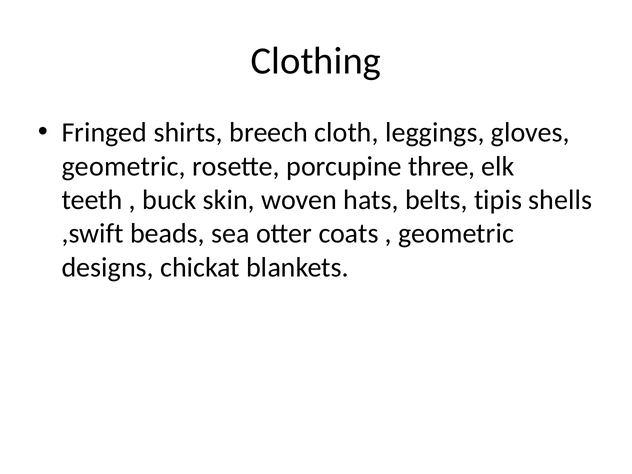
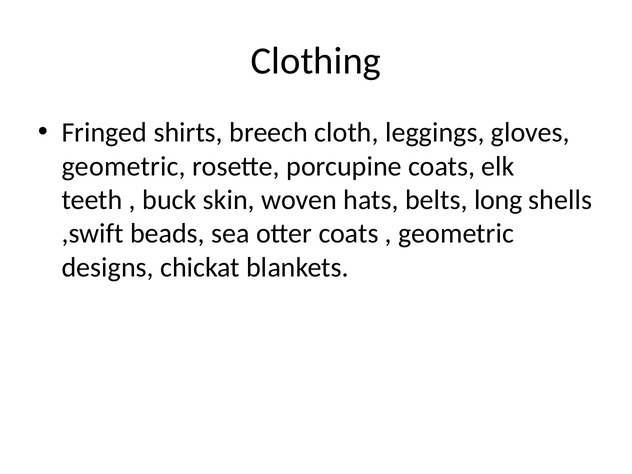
porcupine three: three -> coats
tipis: tipis -> long
